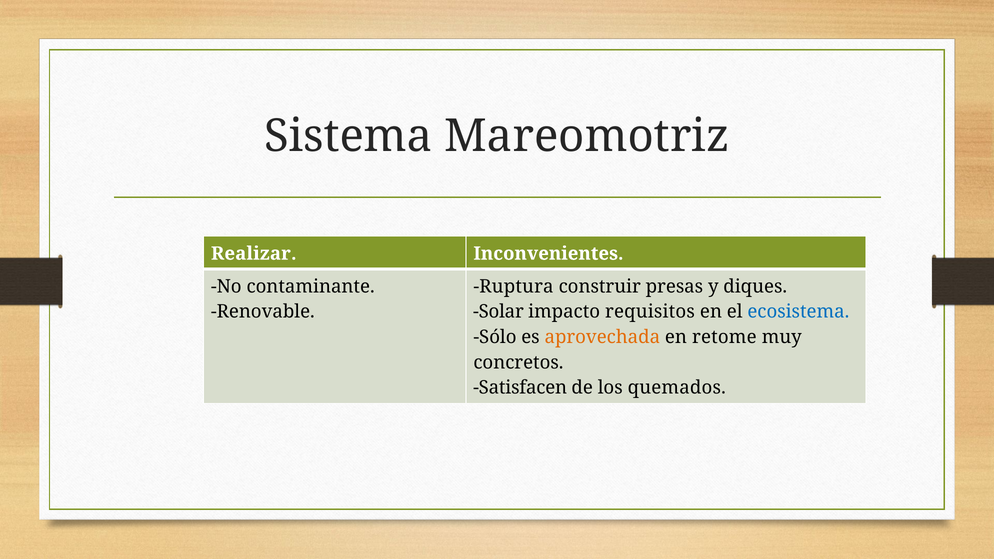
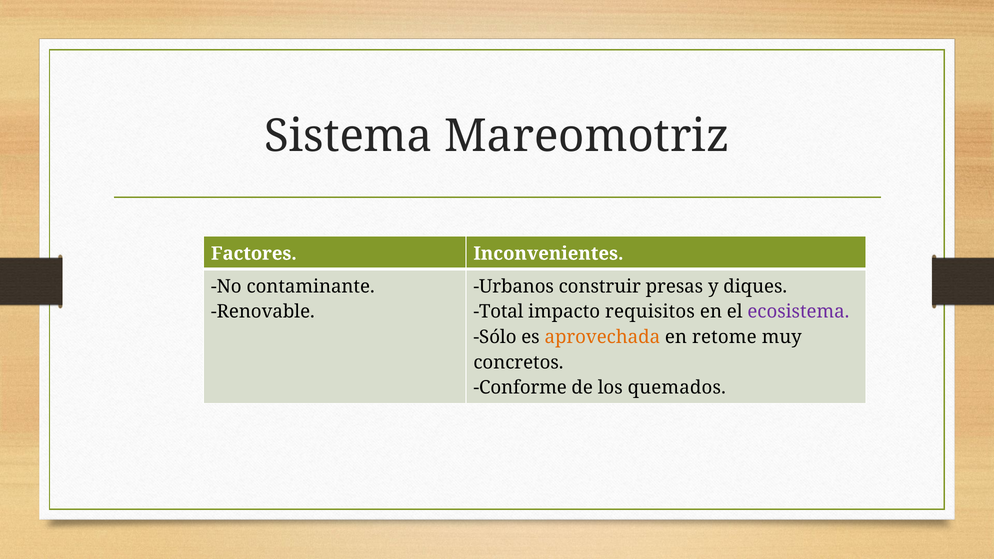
Realizar: Realizar -> Factores
Ruptura: Ruptura -> Urbanos
Solar: Solar -> Total
ecosistema colour: blue -> purple
Satisfacen: Satisfacen -> Conforme
